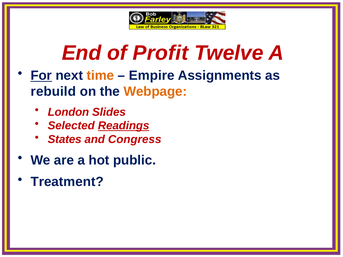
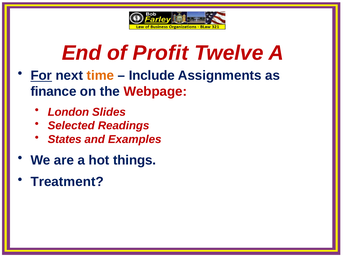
Empire: Empire -> Include
rebuild: rebuild -> finance
Webpage colour: orange -> red
Readings underline: present -> none
Congress: Congress -> Examples
public: public -> things
